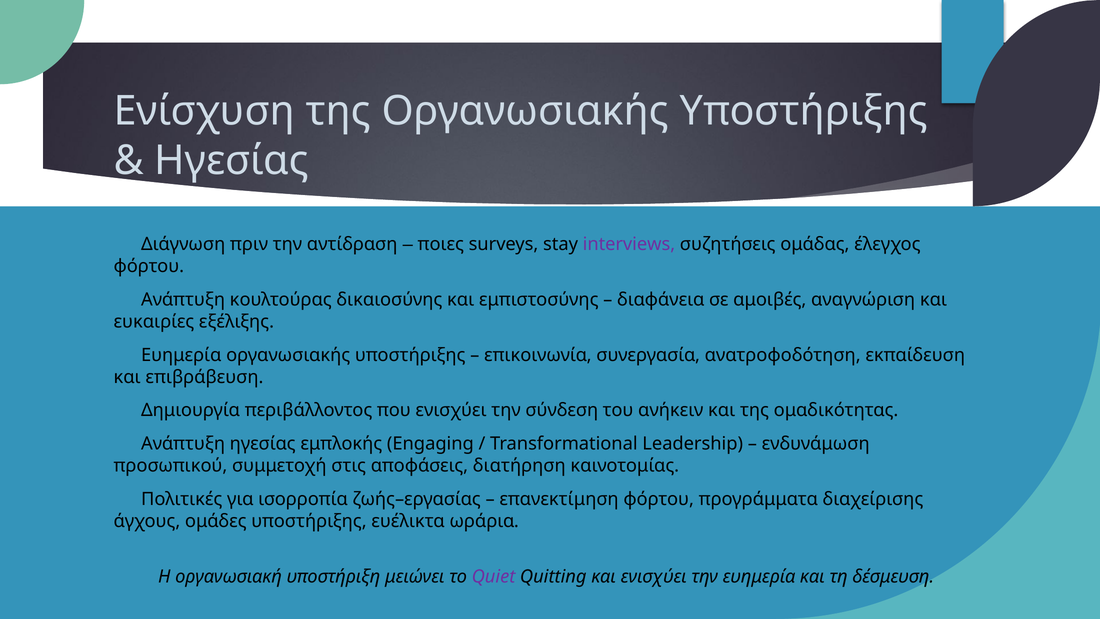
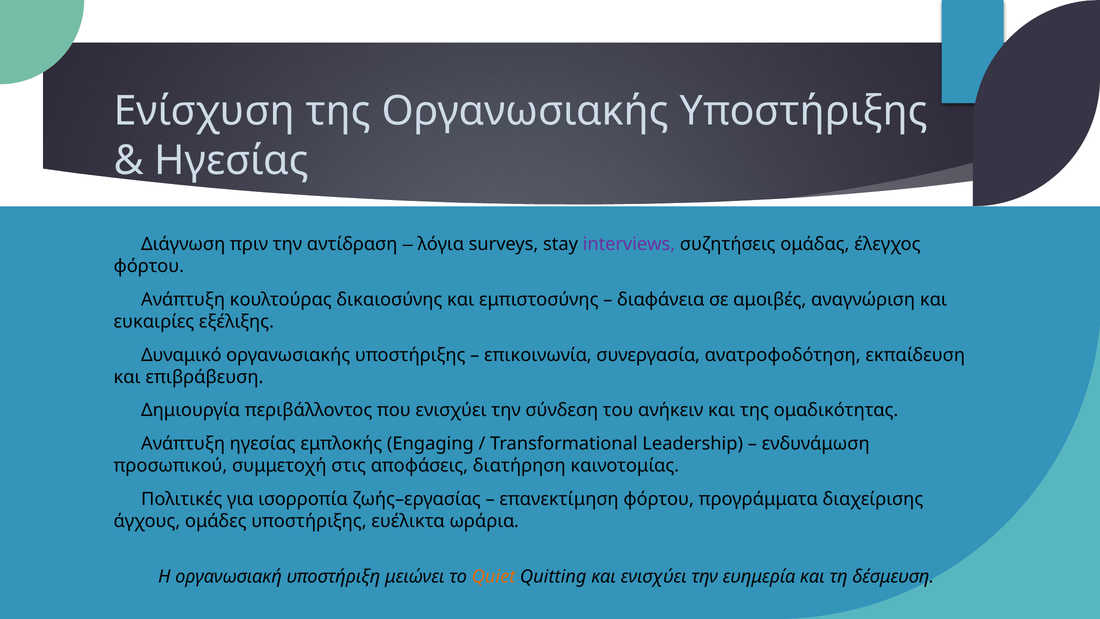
ποιες: ποιες -> λόγια
Ευημερία at (181, 355): Ευημερία -> Δυναμικό
Quiet colour: purple -> orange
